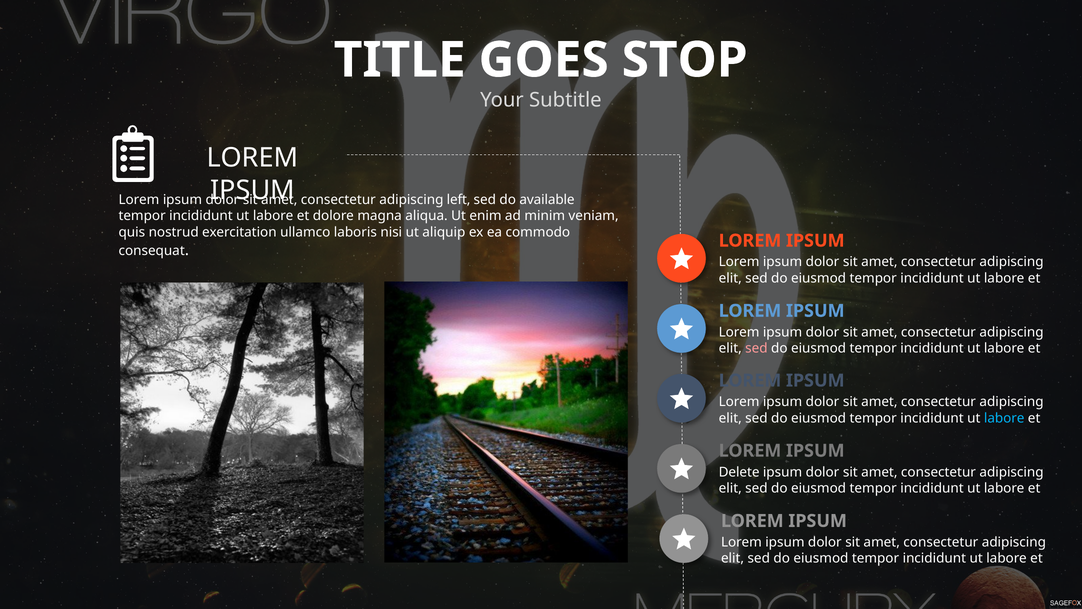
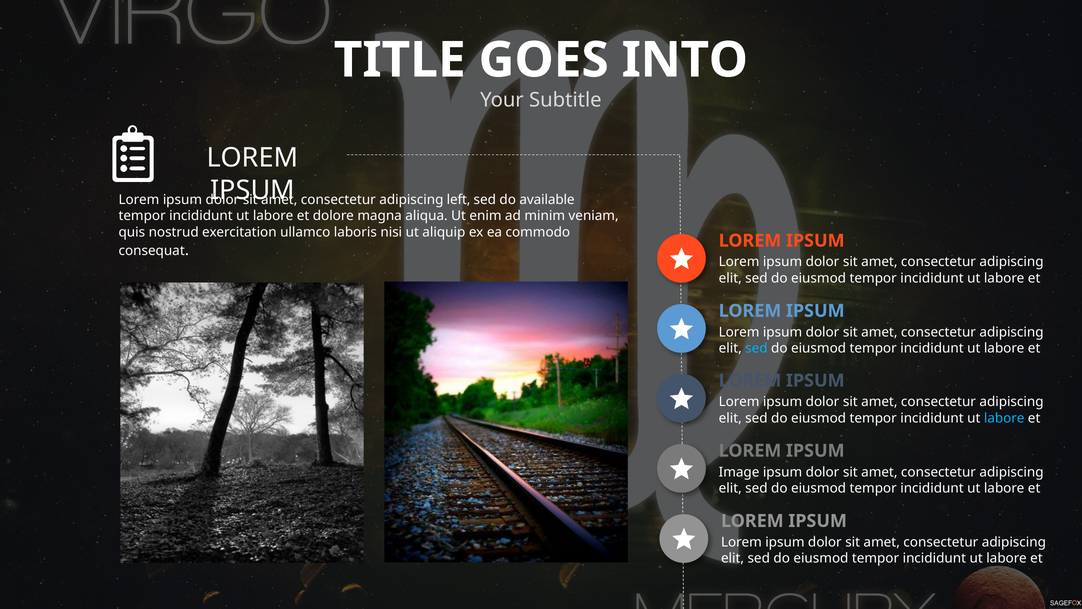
STOP: STOP -> INTO
sed at (756, 348) colour: pink -> light blue
Delete: Delete -> Image
